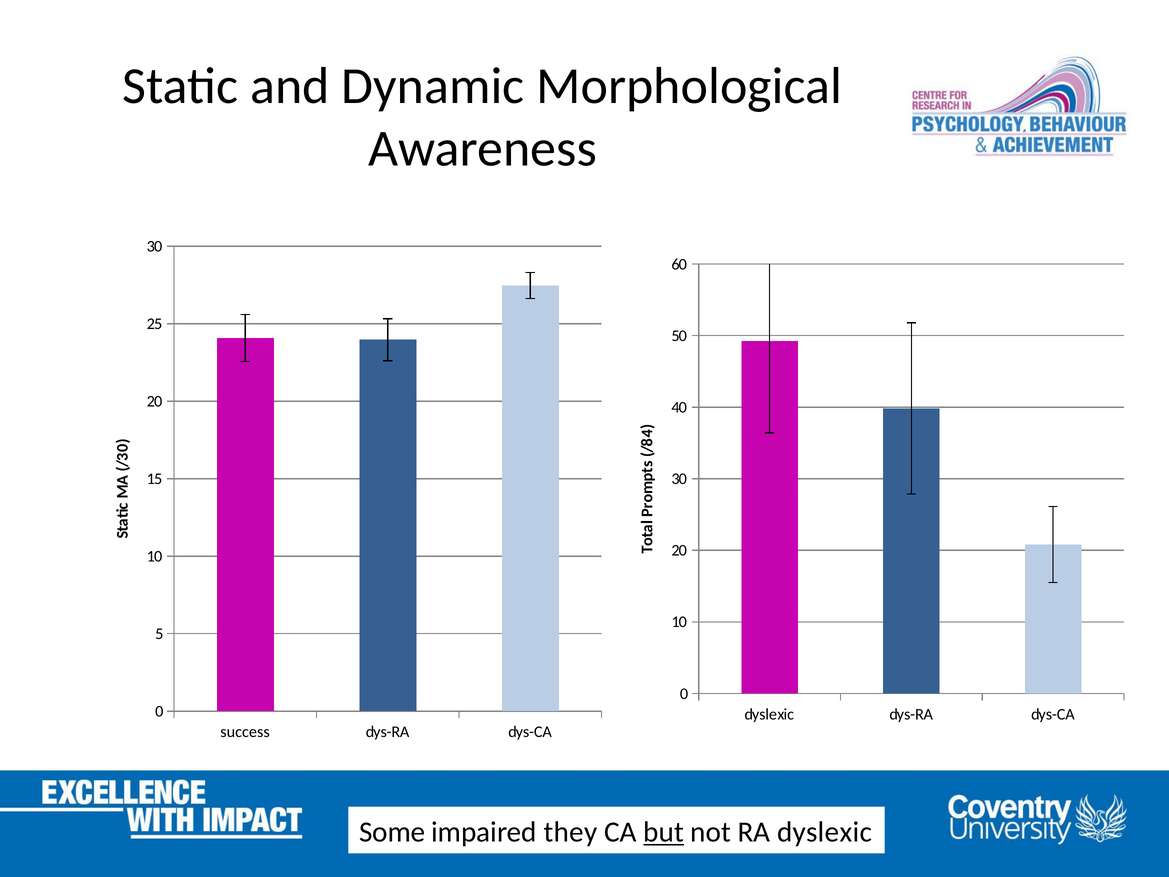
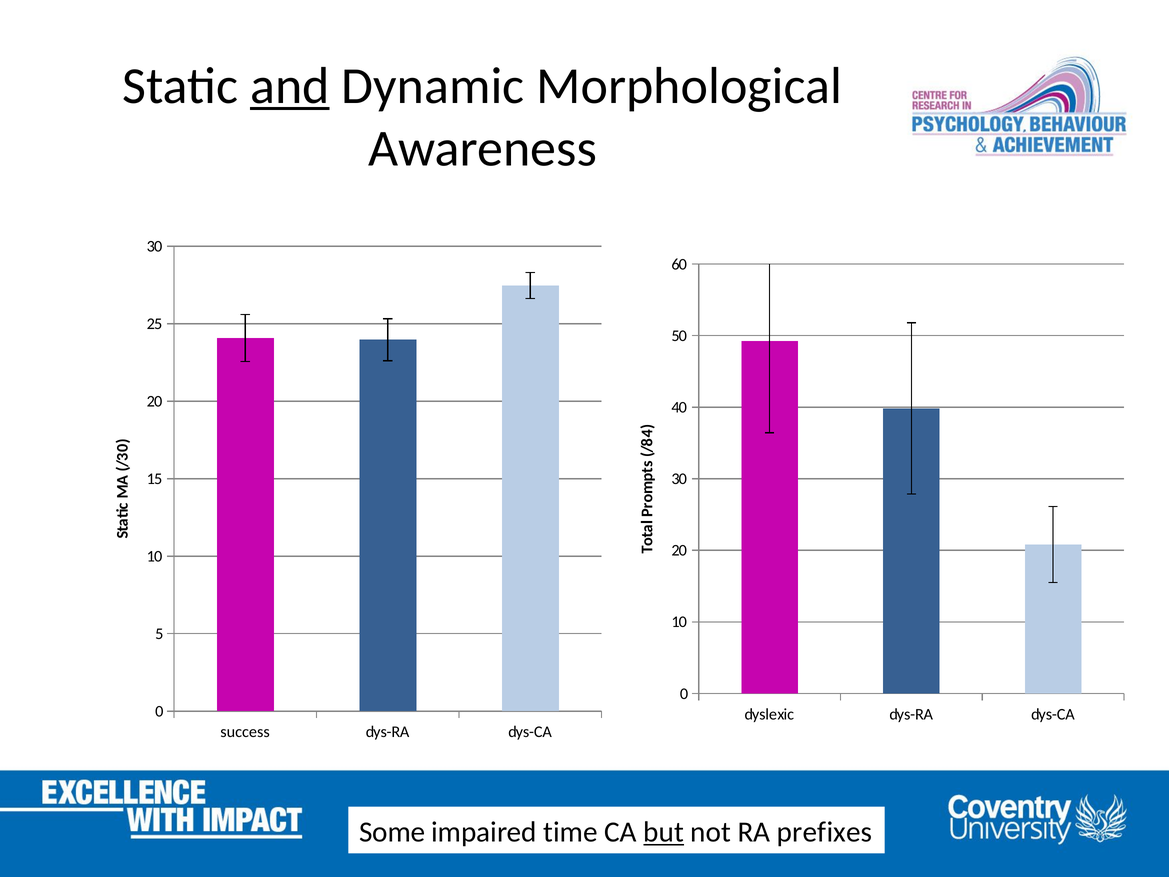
and underline: none -> present
they: they -> time
RA dyslexic: dyslexic -> prefixes
